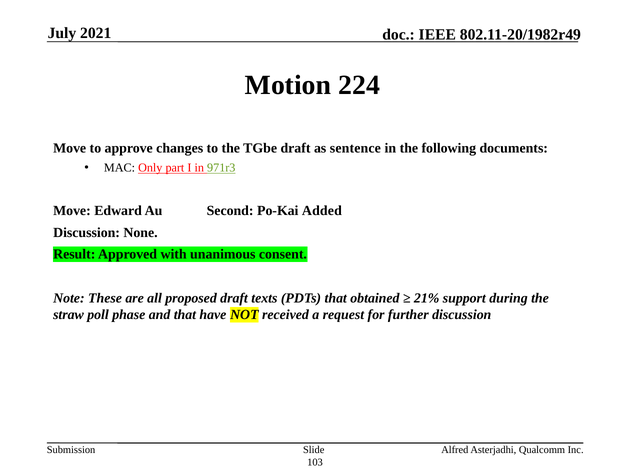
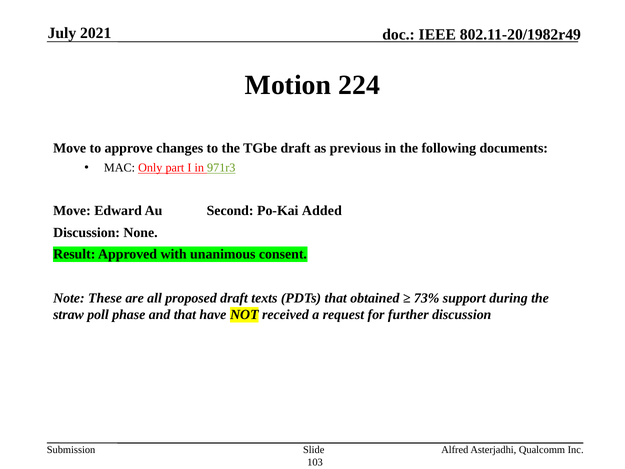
sentence: sentence -> previous
21%: 21% -> 73%
